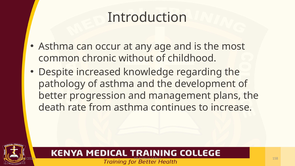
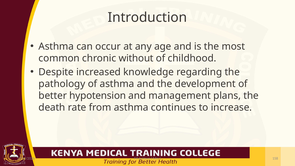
progression: progression -> hypotension
